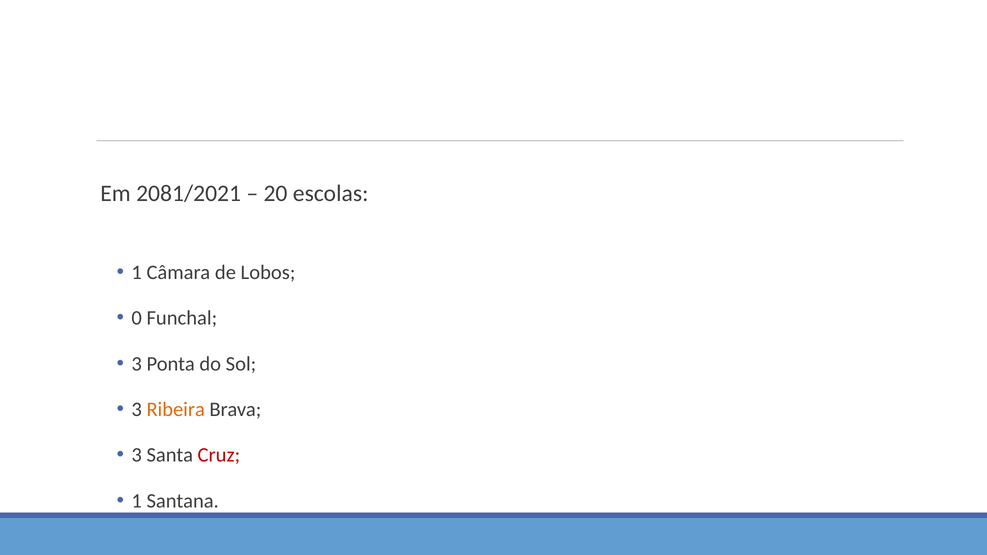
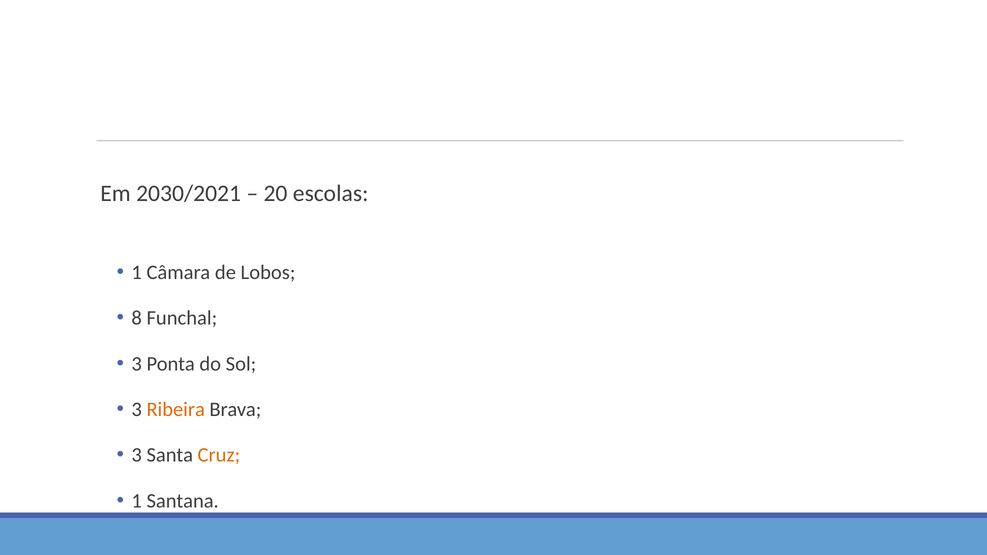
2081/2021: 2081/2021 -> 2030/2021
0: 0 -> 8
Cruz colour: red -> orange
